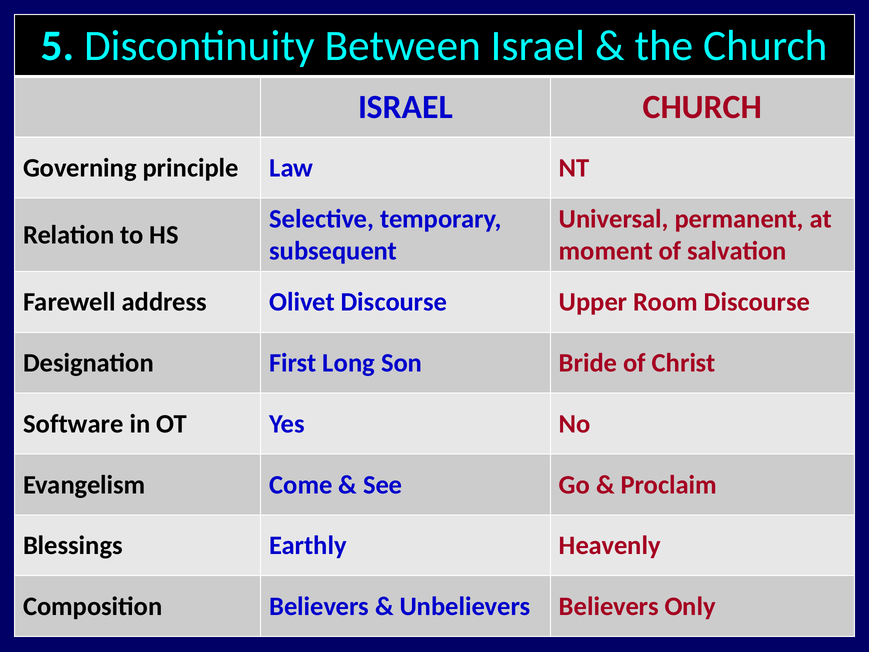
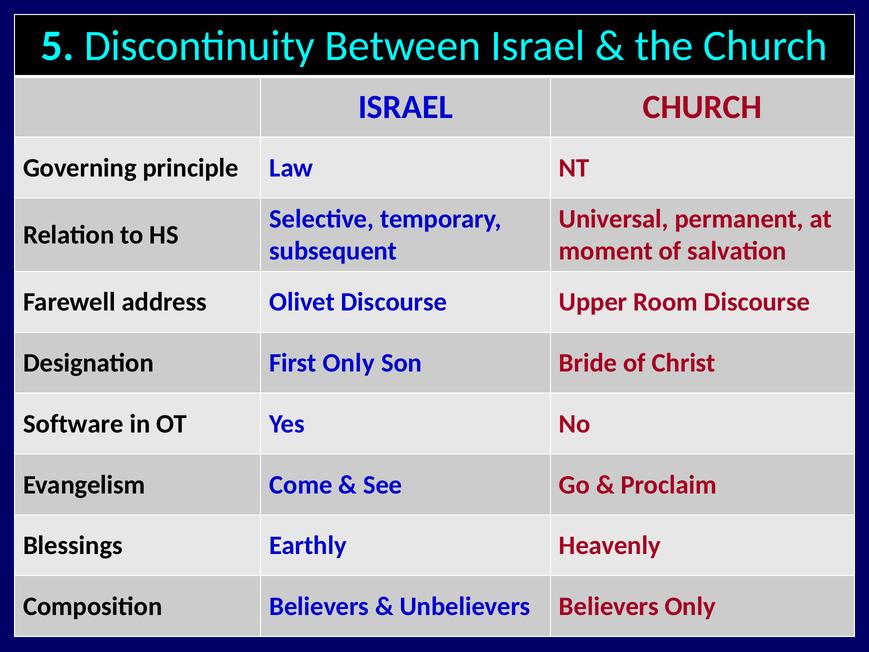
First Long: Long -> Only
